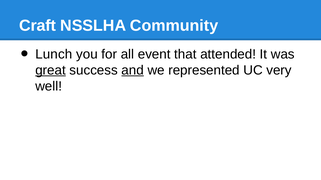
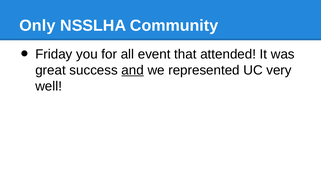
Craft: Craft -> Only
Lunch: Lunch -> Friday
great underline: present -> none
